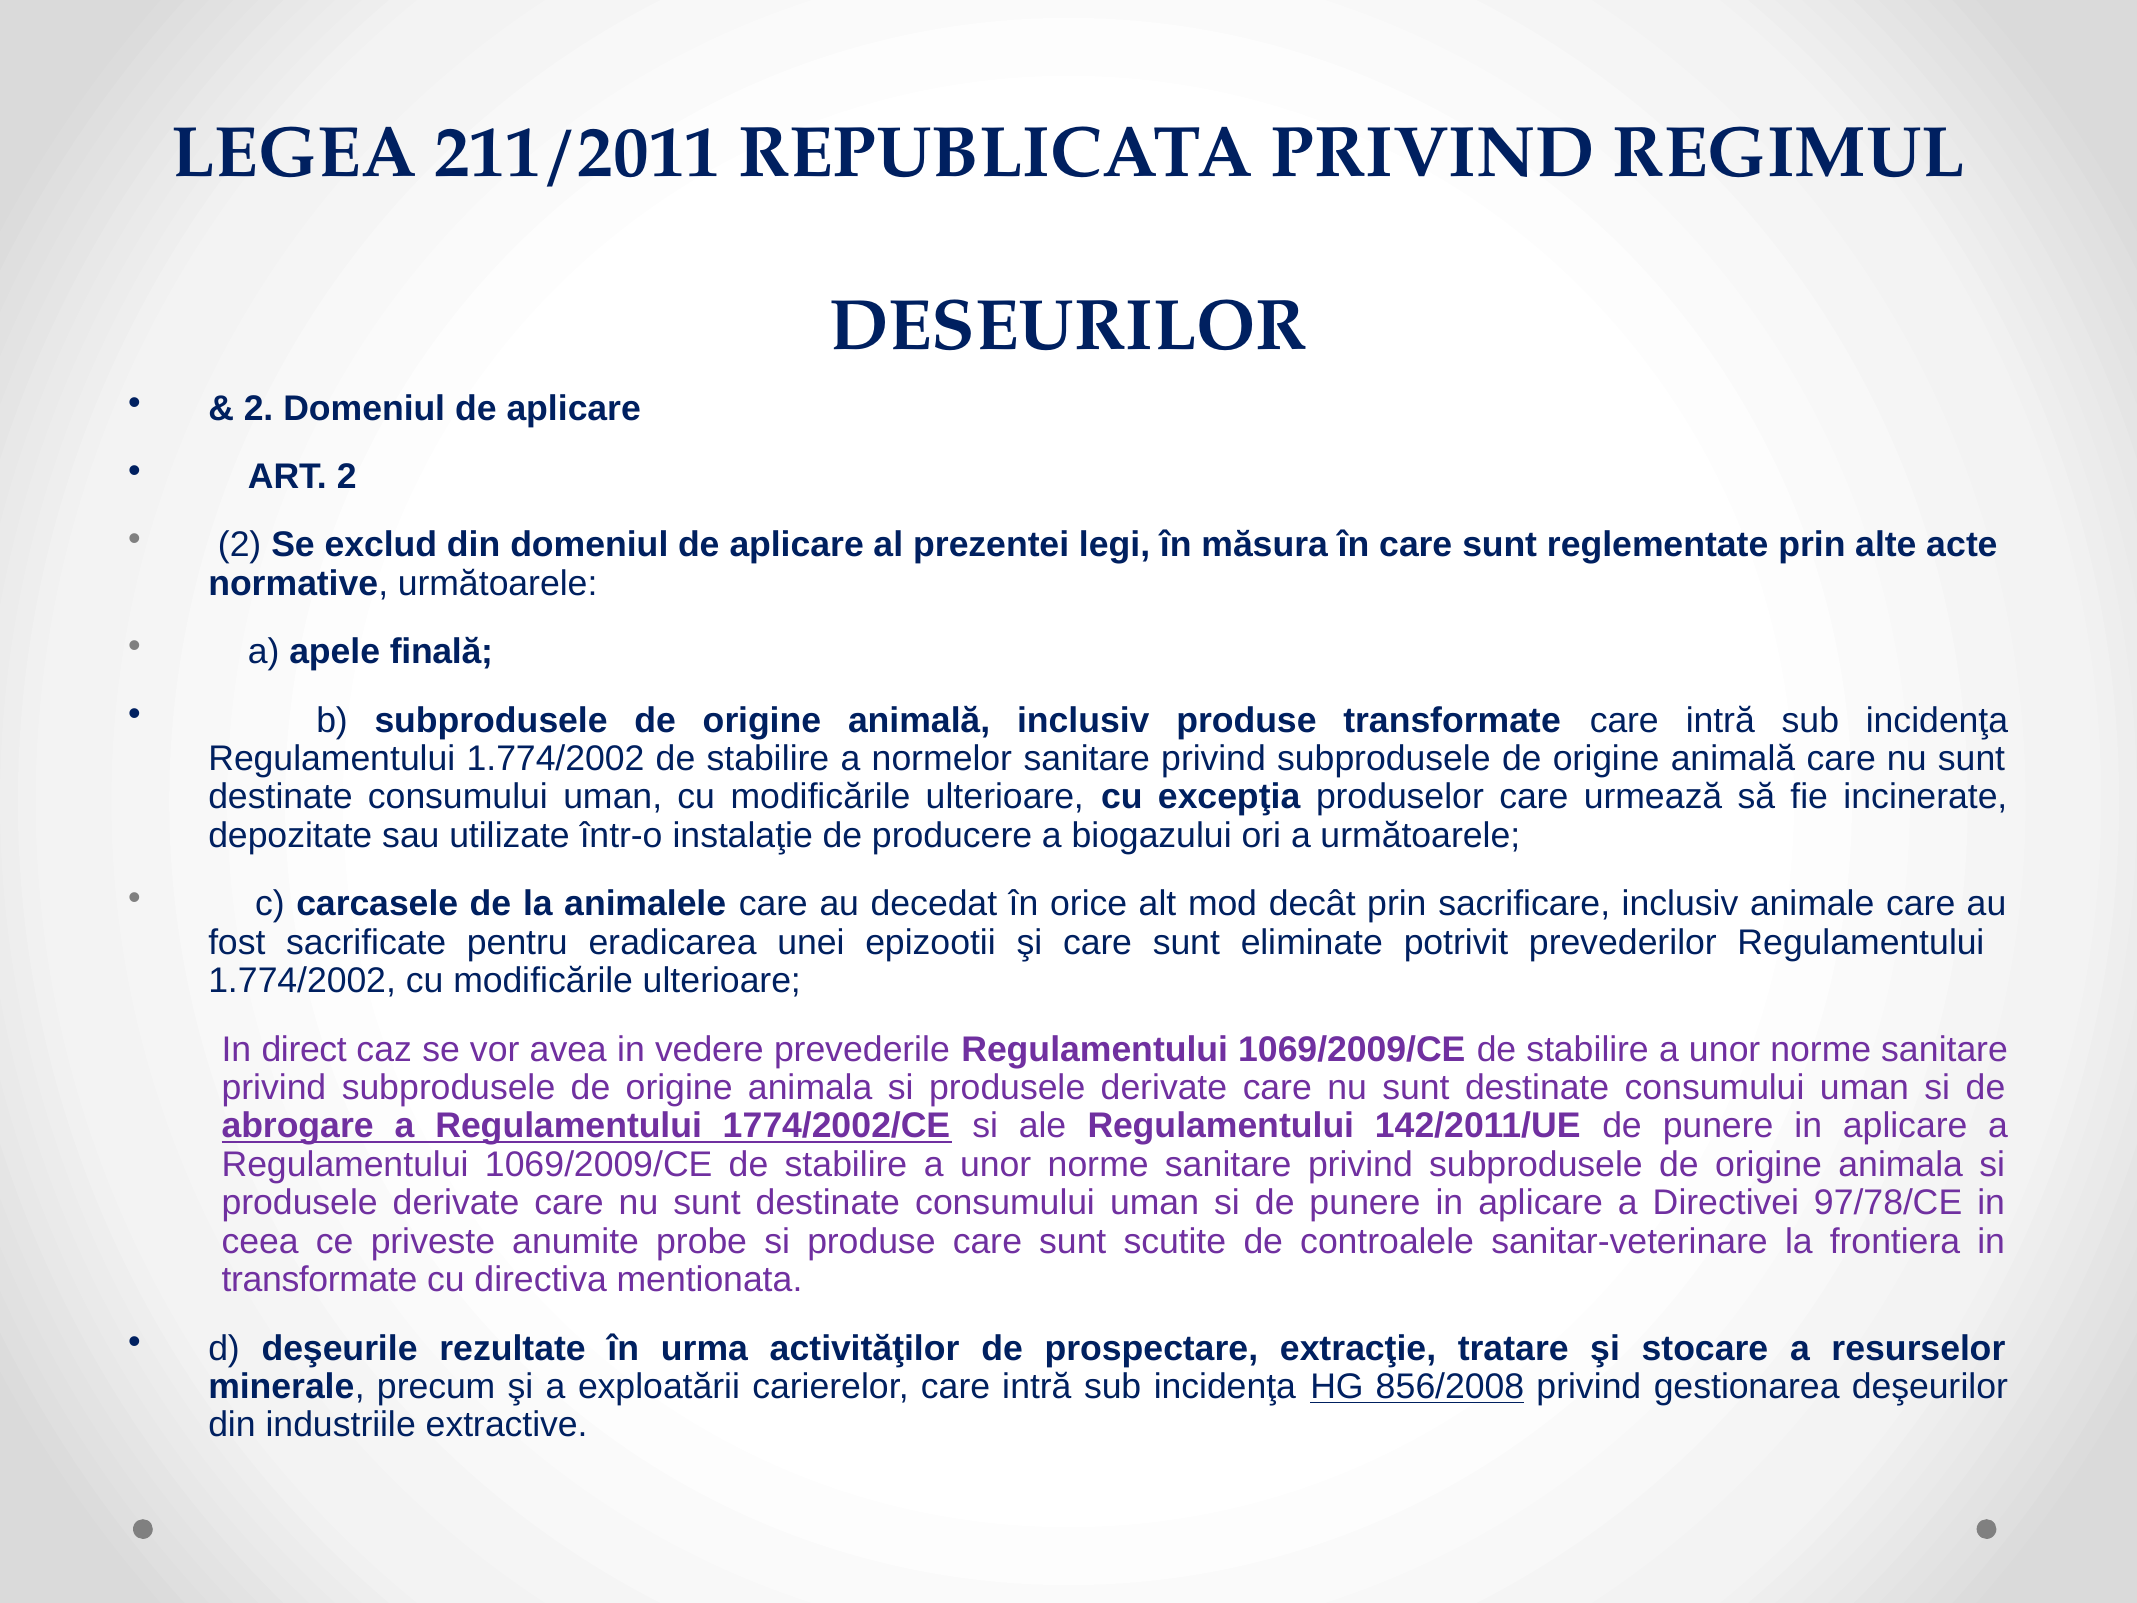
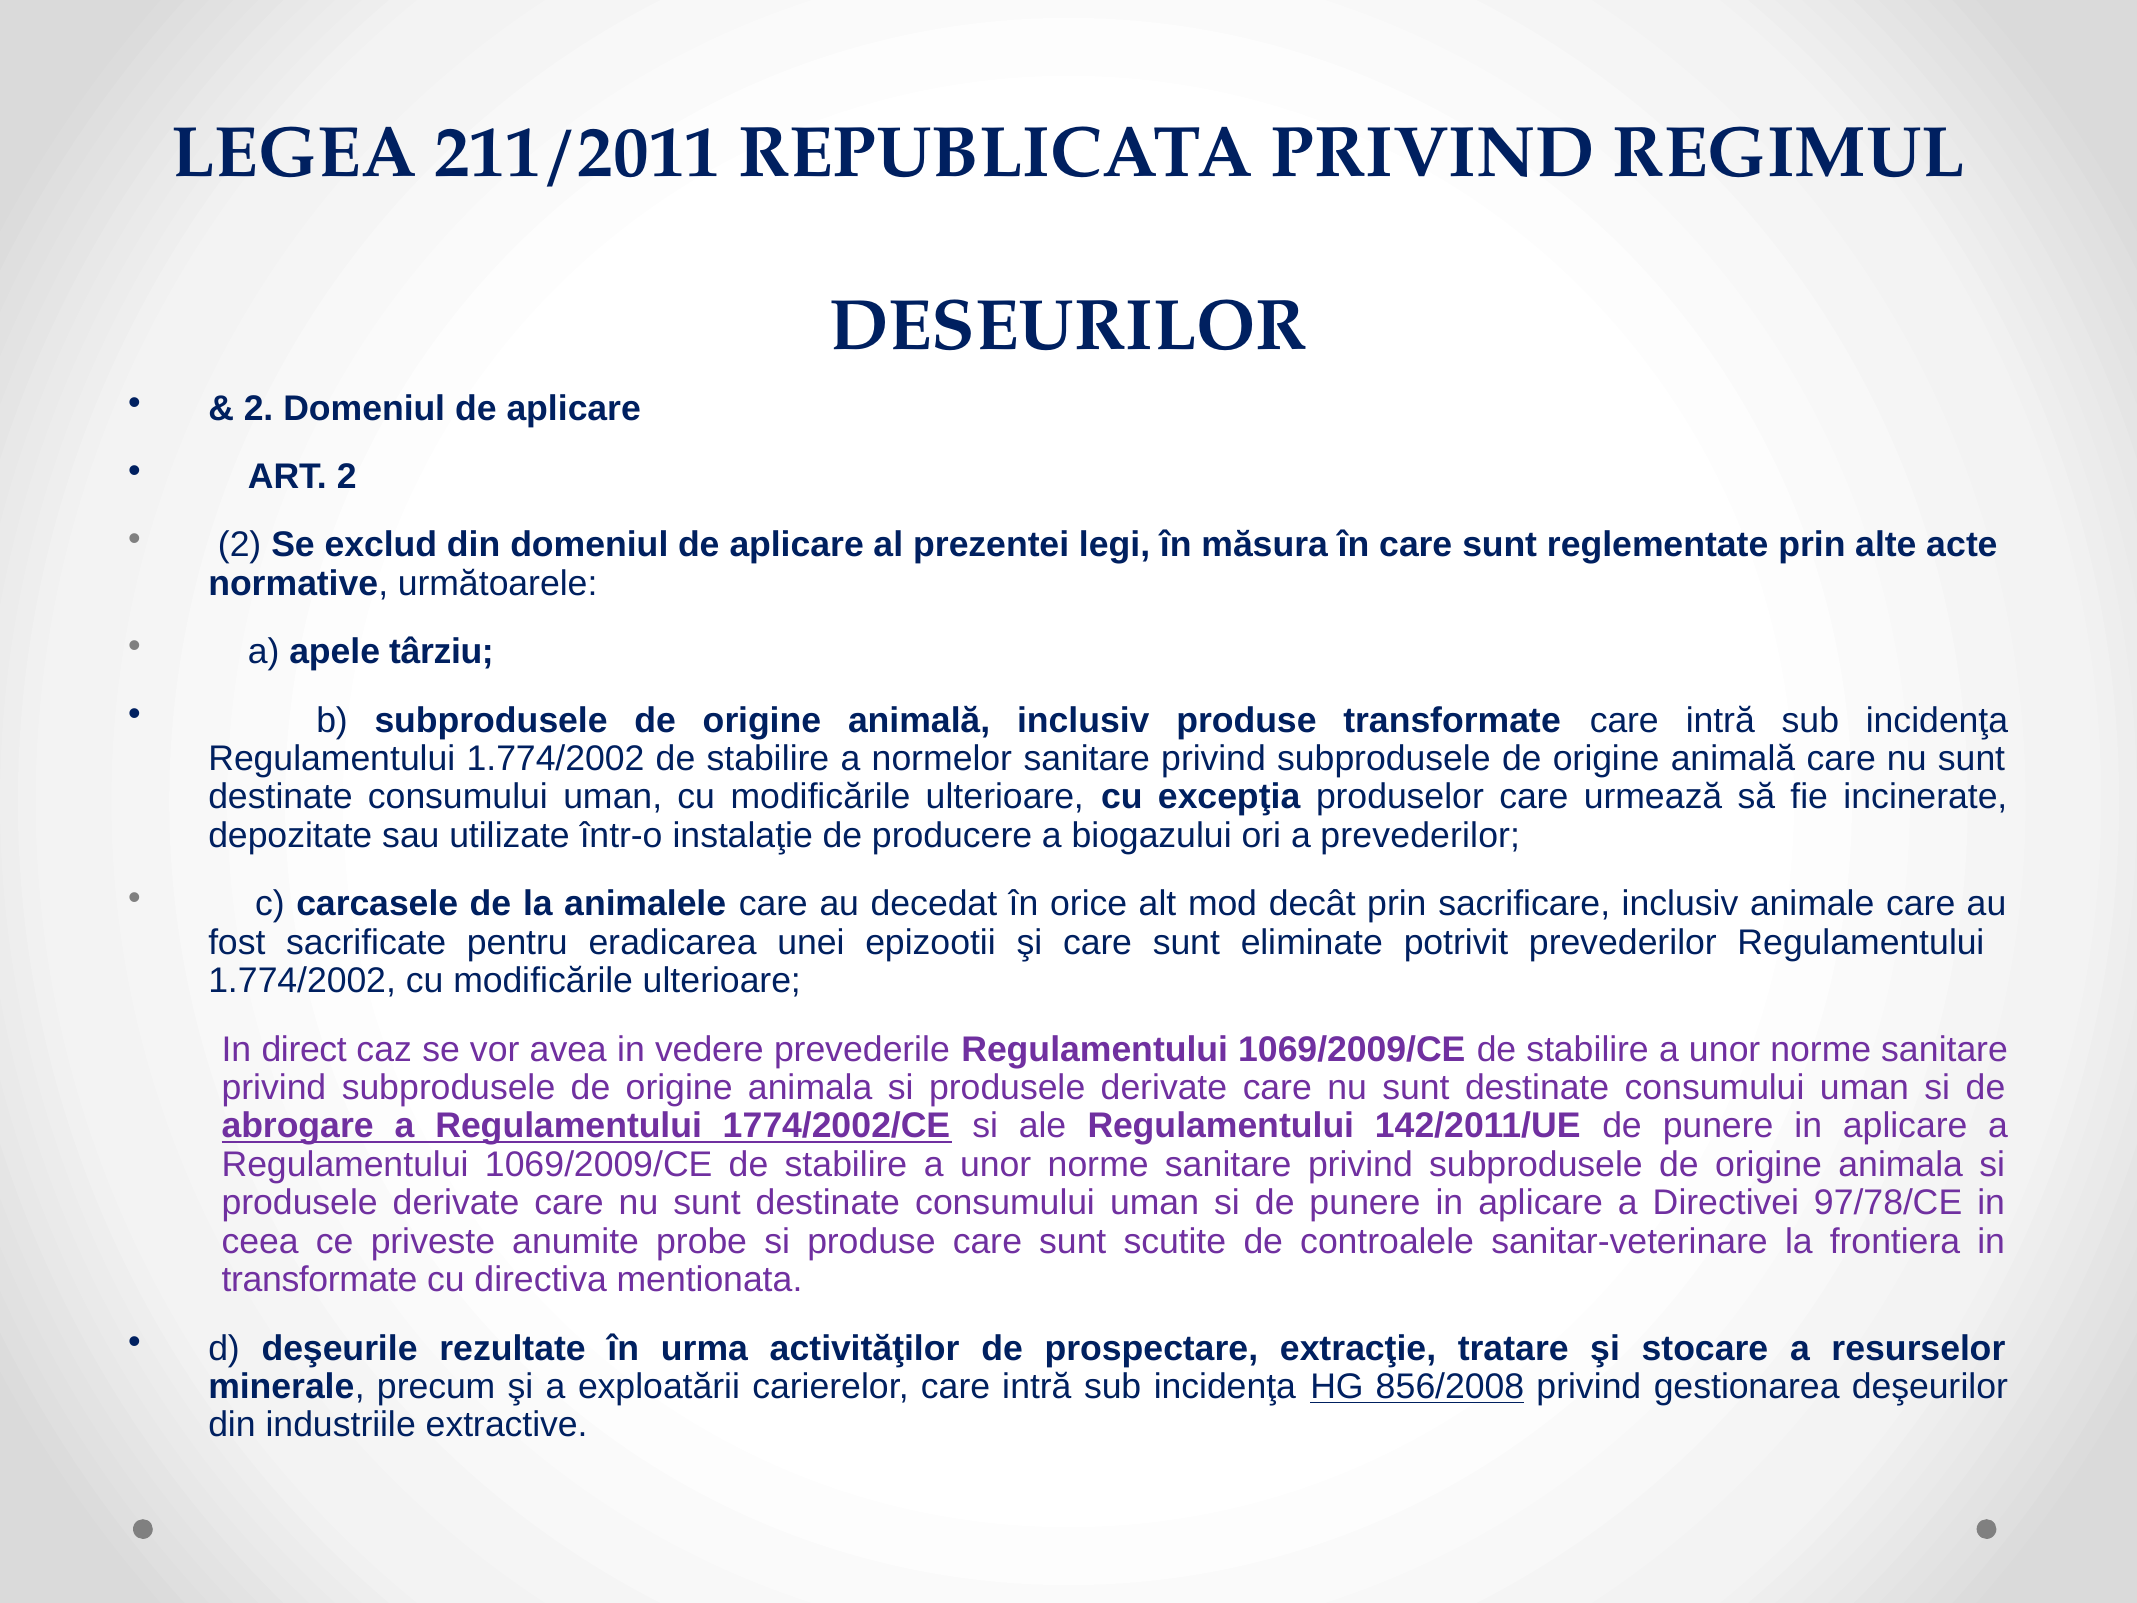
finală: finală -> târziu
a următoarele: următoarele -> prevederilor
